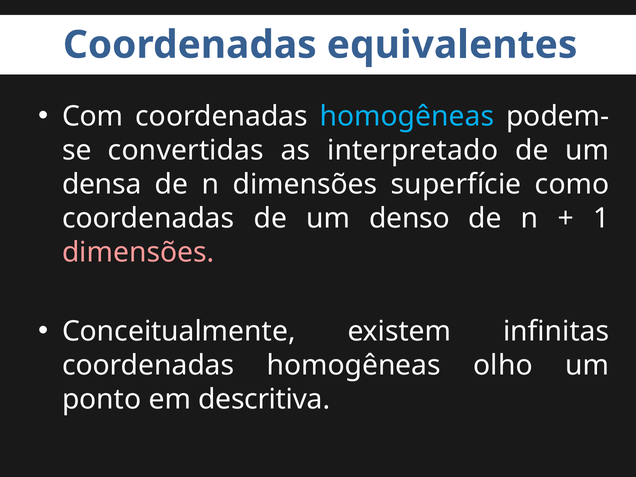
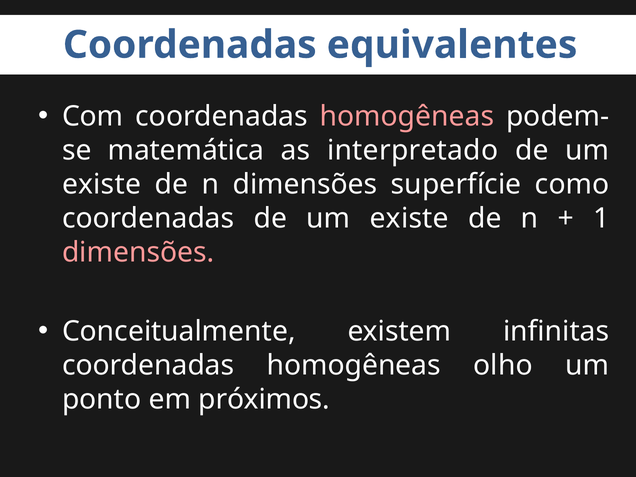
homogêneas at (407, 117) colour: light blue -> pink
convertidas: convertidas -> matemática
densa at (102, 184): densa -> existe
coordenadas de um denso: denso -> existe
descritiva: descritiva -> próximos
